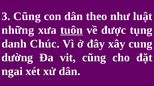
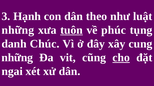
3 Cũng: Cũng -> Hạnh
được: được -> phúc
dường at (17, 58): dường -> những
cho underline: none -> present
